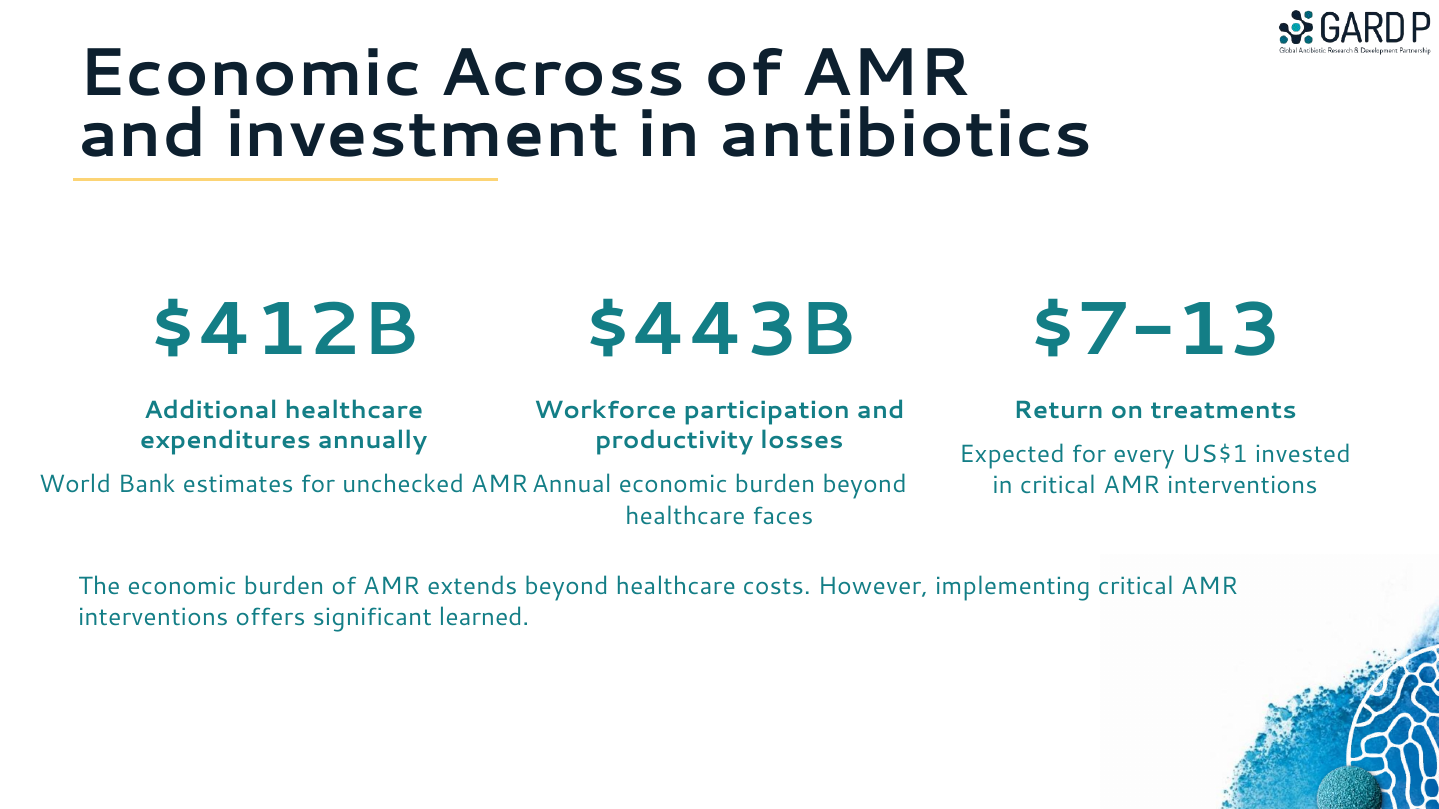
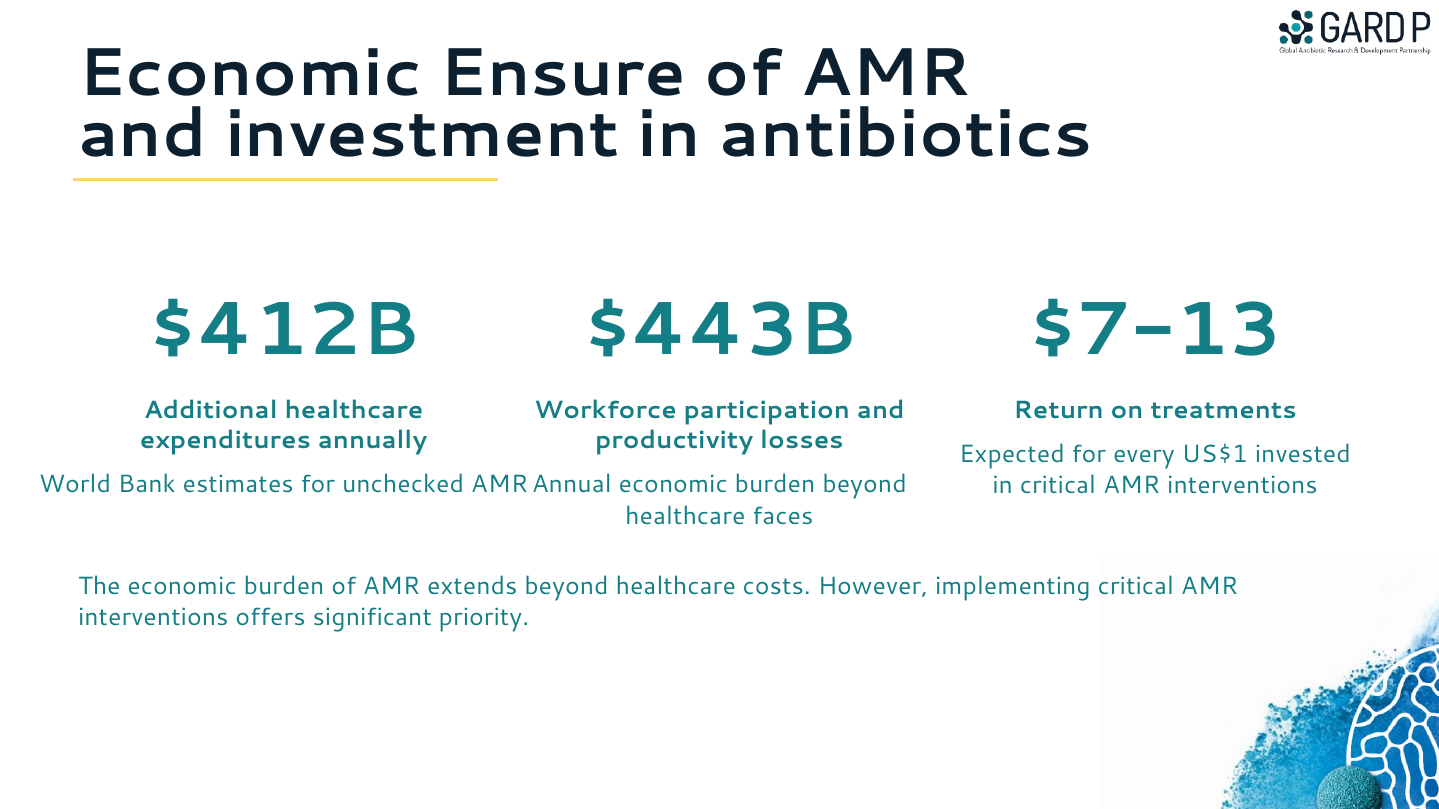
Across: Across -> Ensure
learned: learned -> priority
